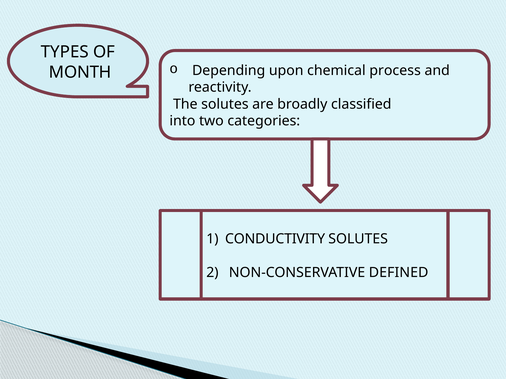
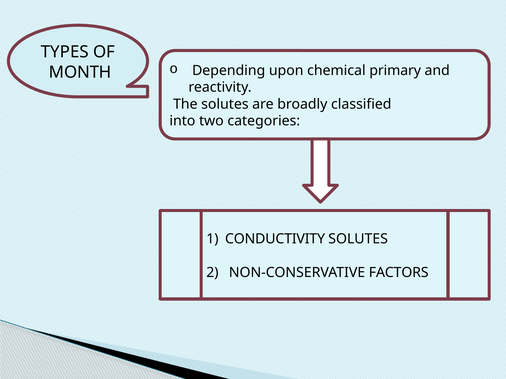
process: process -> primary
DEFINED: DEFINED -> FACTORS
